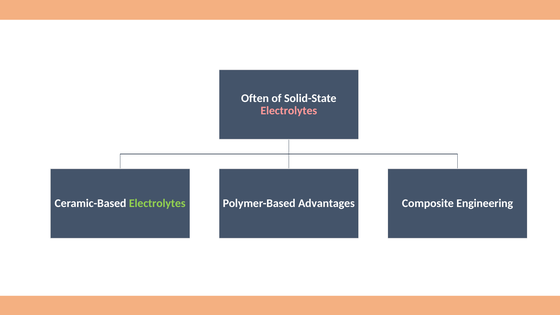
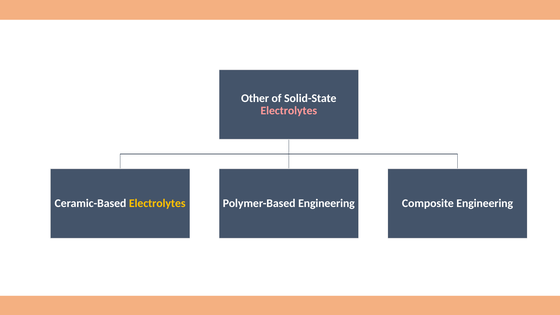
Often: Often -> Other
Electrolytes at (157, 203) colour: light green -> yellow
Polymer-Based Advantages: Advantages -> Engineering
